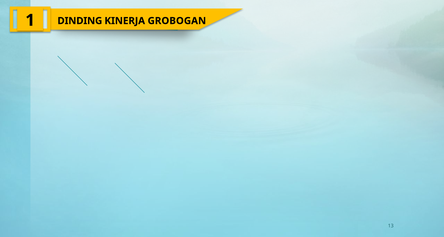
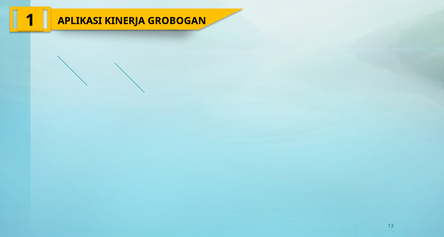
DINDING: DINDING -> APLIKASI
